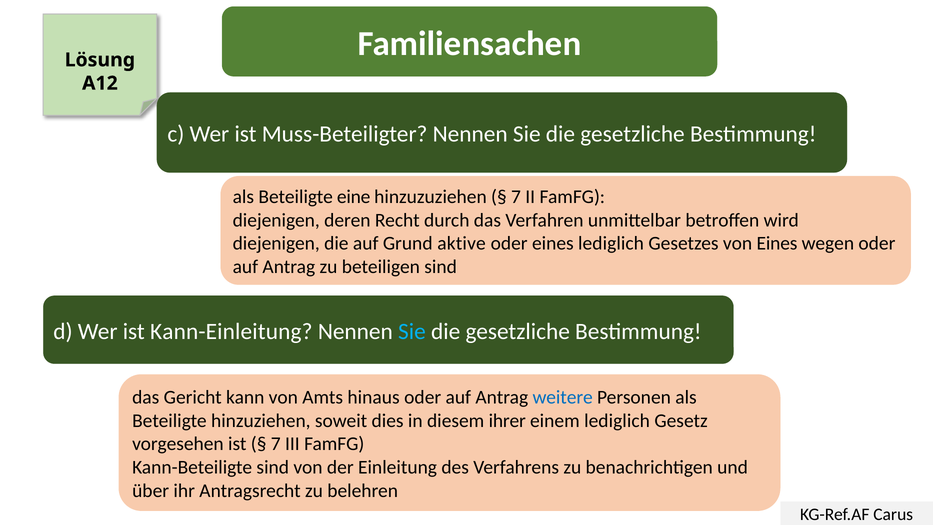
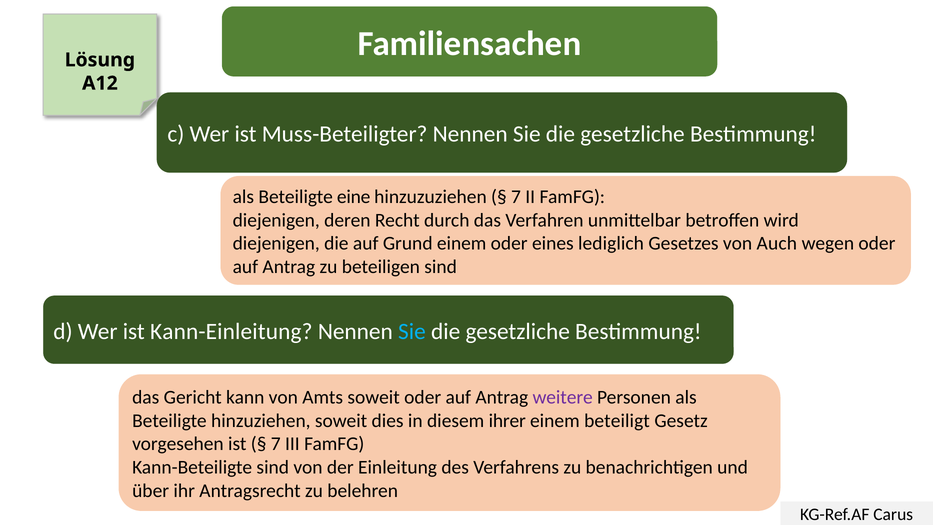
Grund aktive: aktive -> einem
von Eines: Eines -> Auch
Amts hinaus: hinaus -> soweit
weitere colour: blue -> purple
einem lediglich: lediglich -> beteiligt
